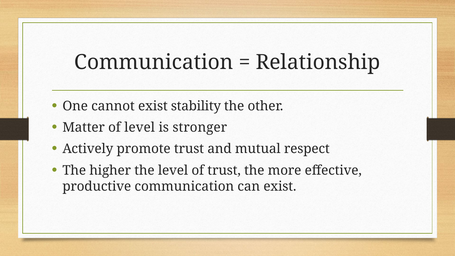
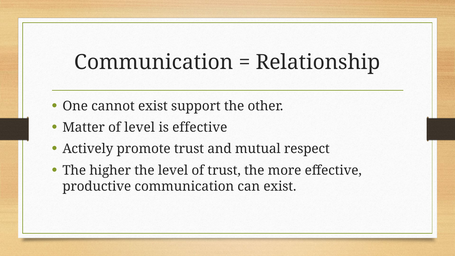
stability: stability -> support
is stronger: stronger -> effective
